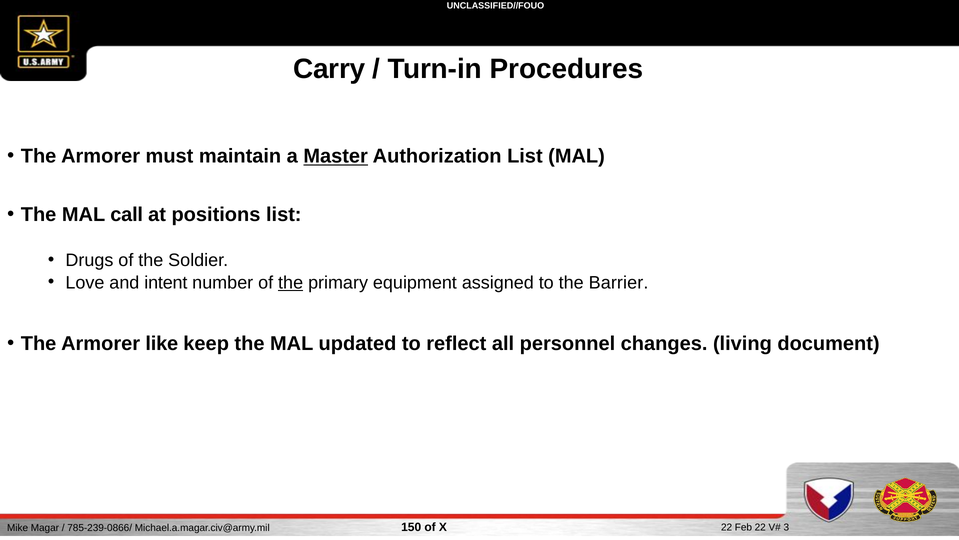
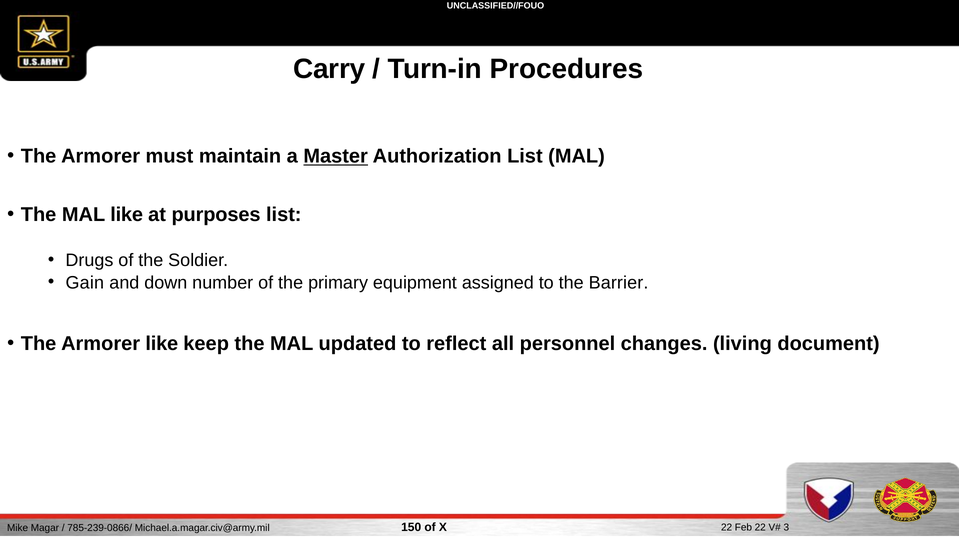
MAL call: call -> like
positions: positions -> purposes
Love: Love -> Gain
intent: intent -> down
the at (291, 282) underline: present -> none
